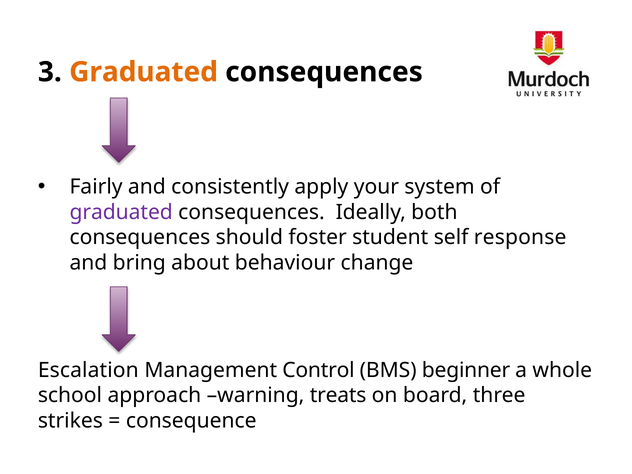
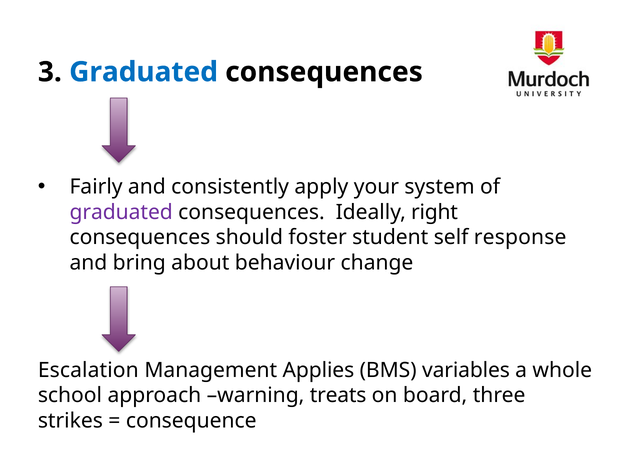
Graduated at (144, 72) colour: orange -> blue
both: both -> right
Control: Control -> Applies
beginner: beginner -> variables
